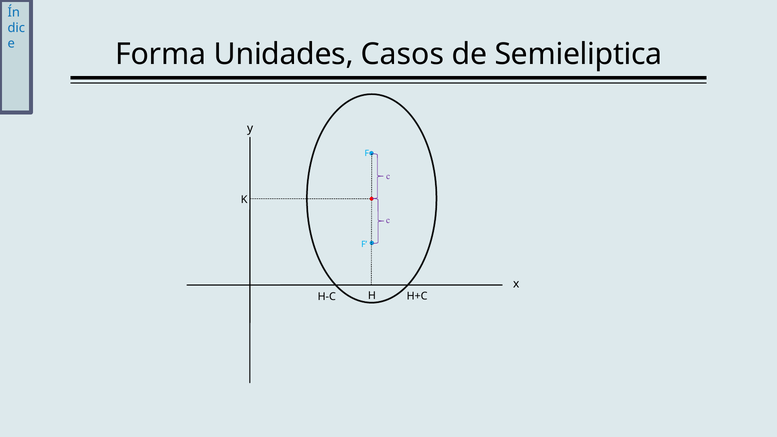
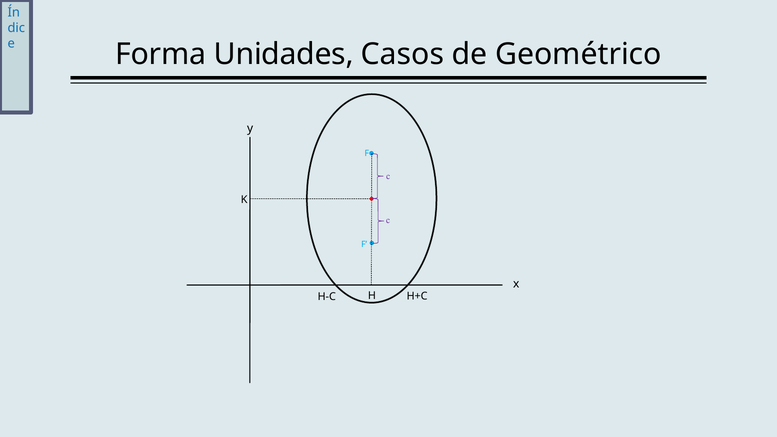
Semieliptica: Semieliptica -> Geométrico
